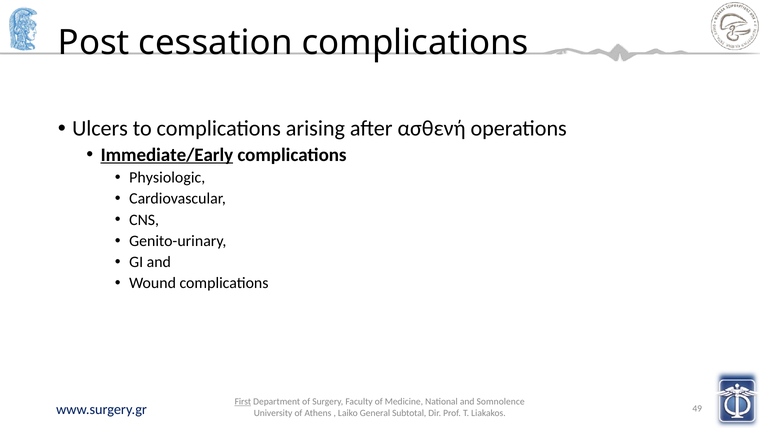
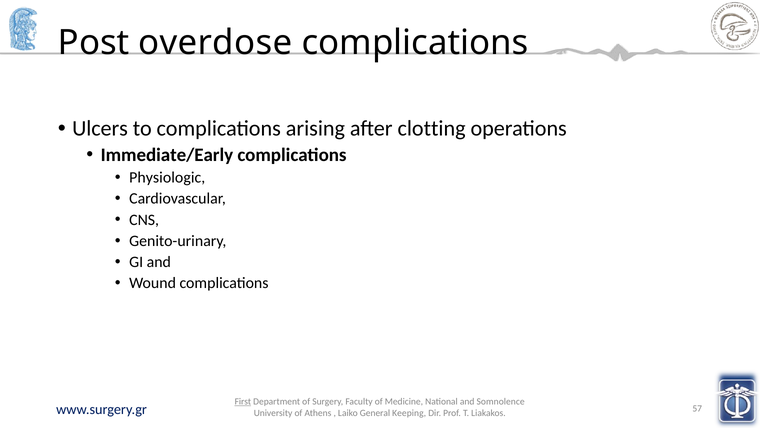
cessation: cessation -> overdose
ασθενή: ασθενή -> clotting
Immediate/Early underline: present -> none
Subtotal: Subtotal -> Keeping
49: 49 -> 57
